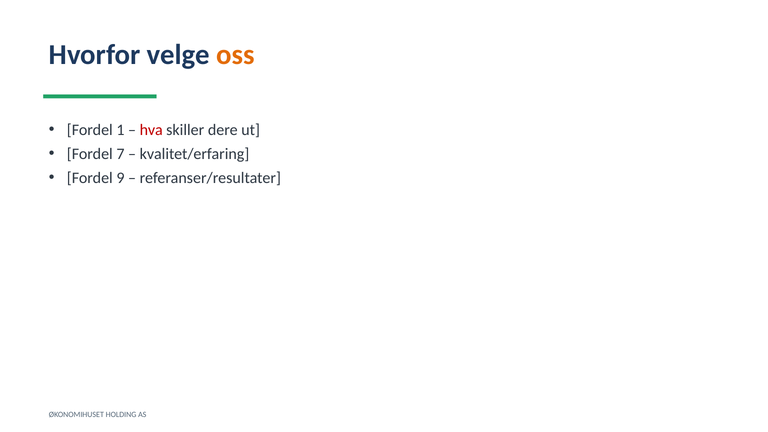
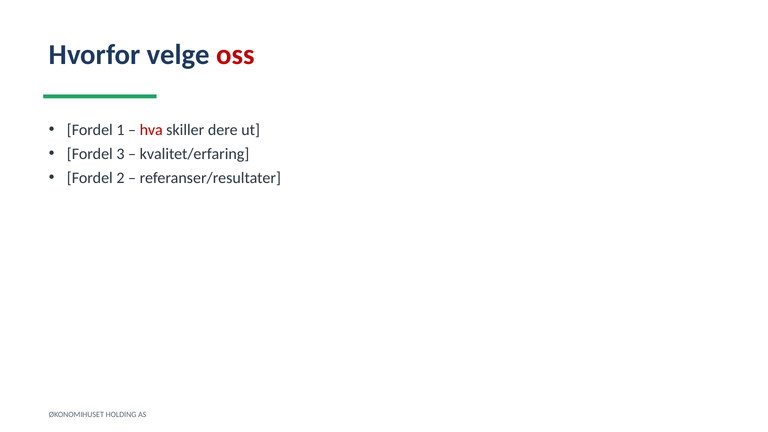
oss colour: orange -> red
7: 7 -> 3
9: 9 -> 2
